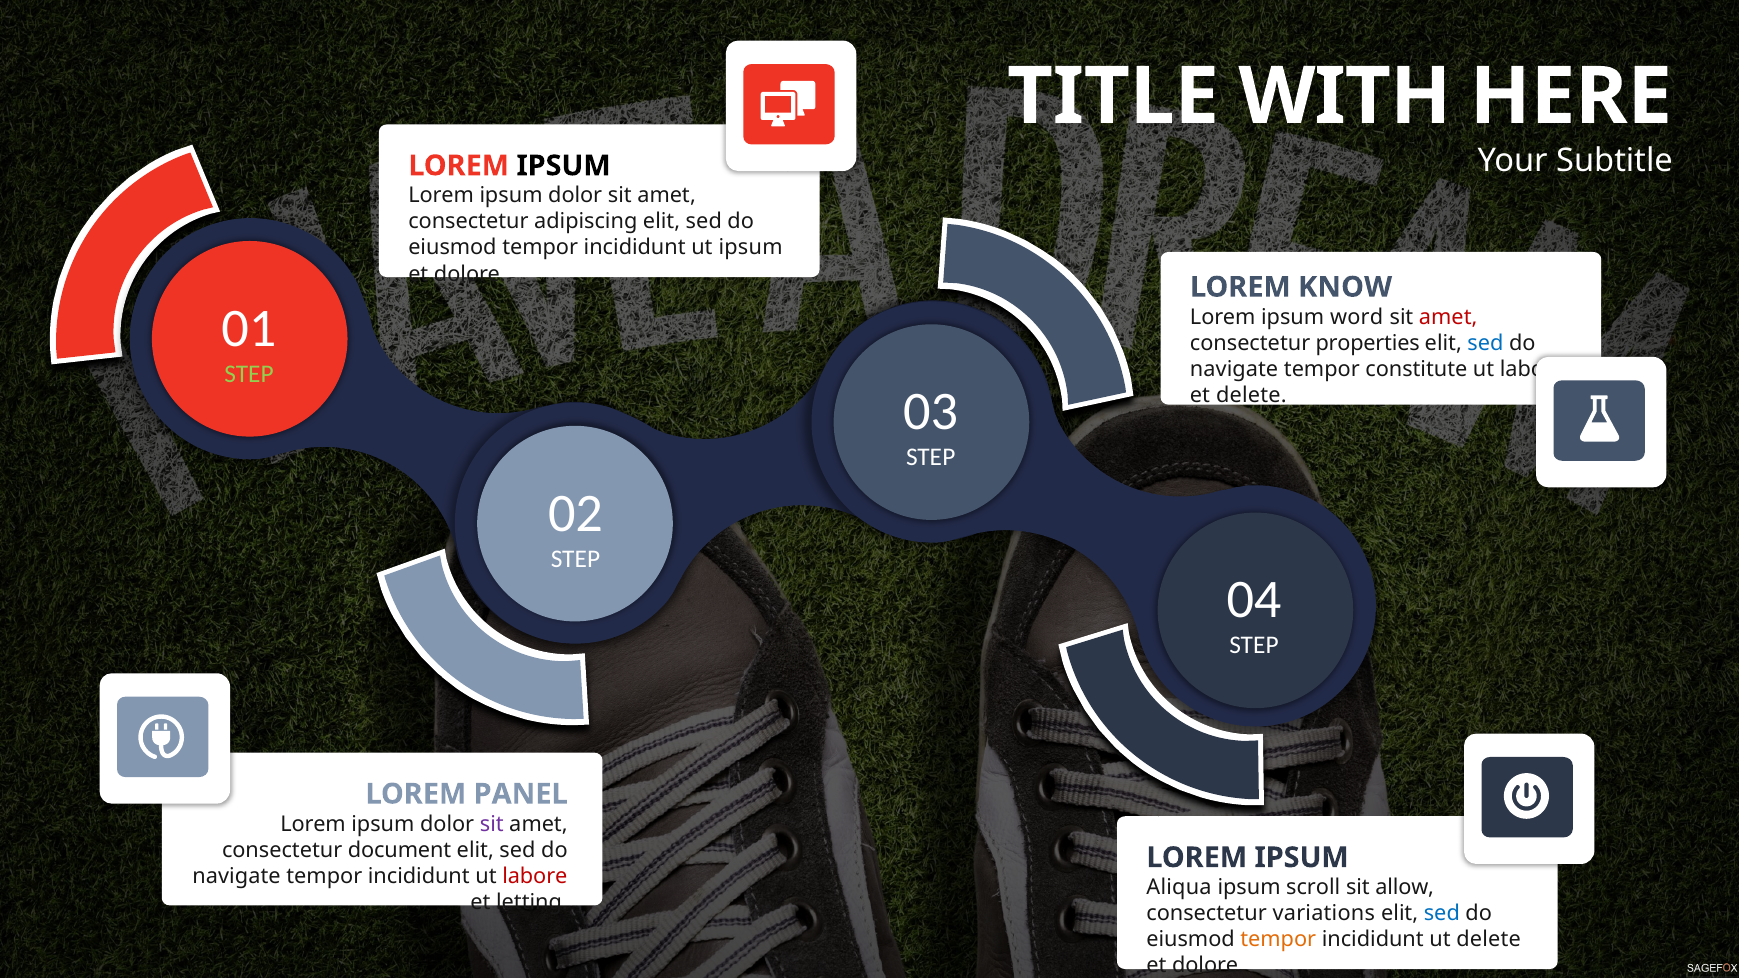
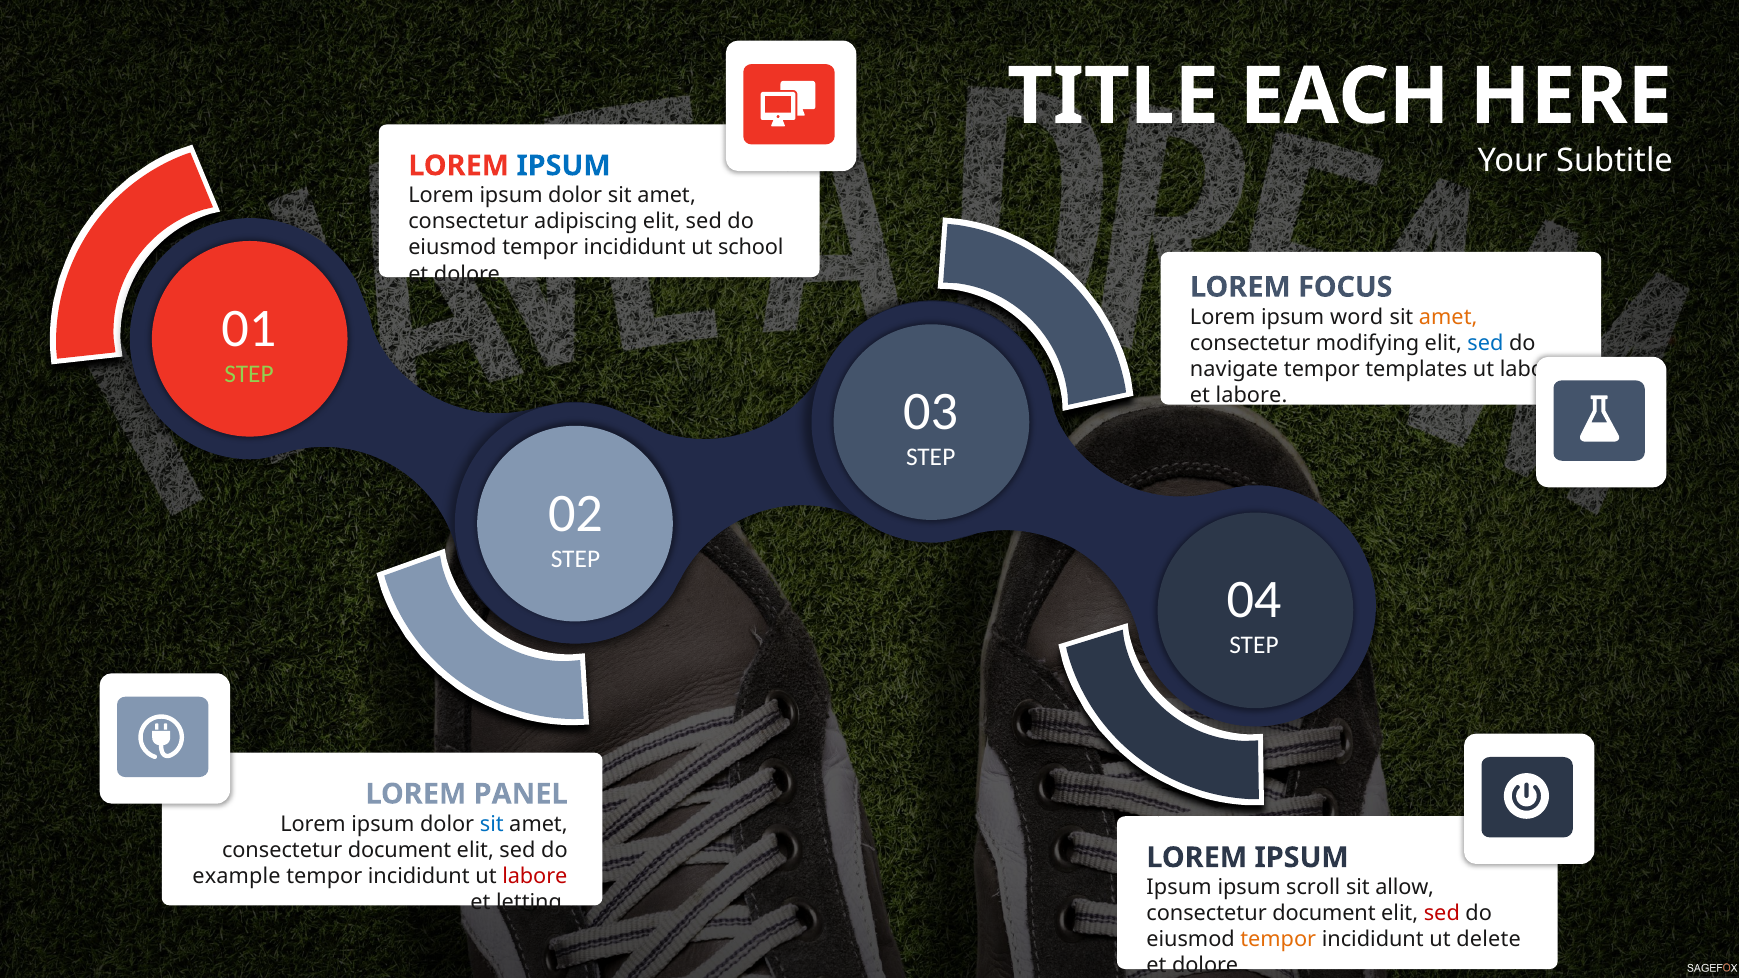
WITH: WITH -> EACH
IPSUM at (564, 166) colour: black -> blue
ipsum at (751, 248): ipsum -> school
KNOW: KNOW -> FOCUS
amet at (1448, 317) colour: red -> orange
properties: properties -> modifying
constitute: constitute -> templates
et delete: delete -> labore
sit at (492, 824) colour: purple -> blue
navigate at (237, 876): navigate -> example
Aliqua at (1179, 888): Aliqua -> Ipsum
variations at (1324, 914): variations -> document
sed at (1442, 914) colour: blue -> red
